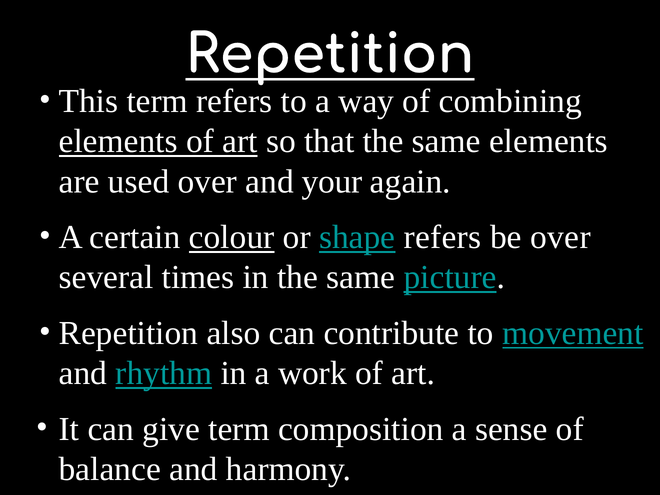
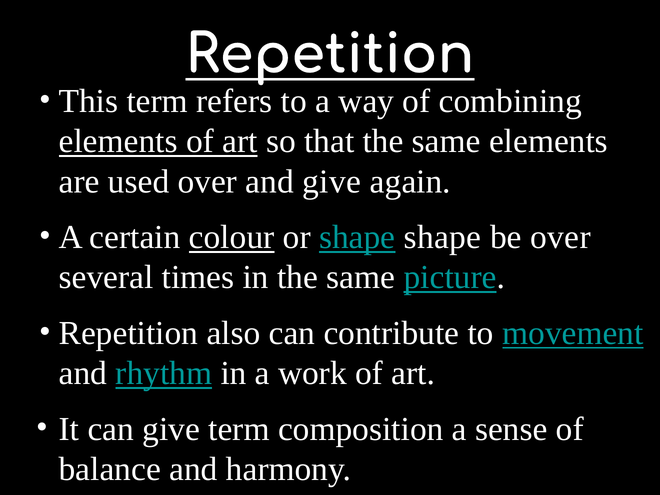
and your: your -> give
shape refers: refers -> shape
